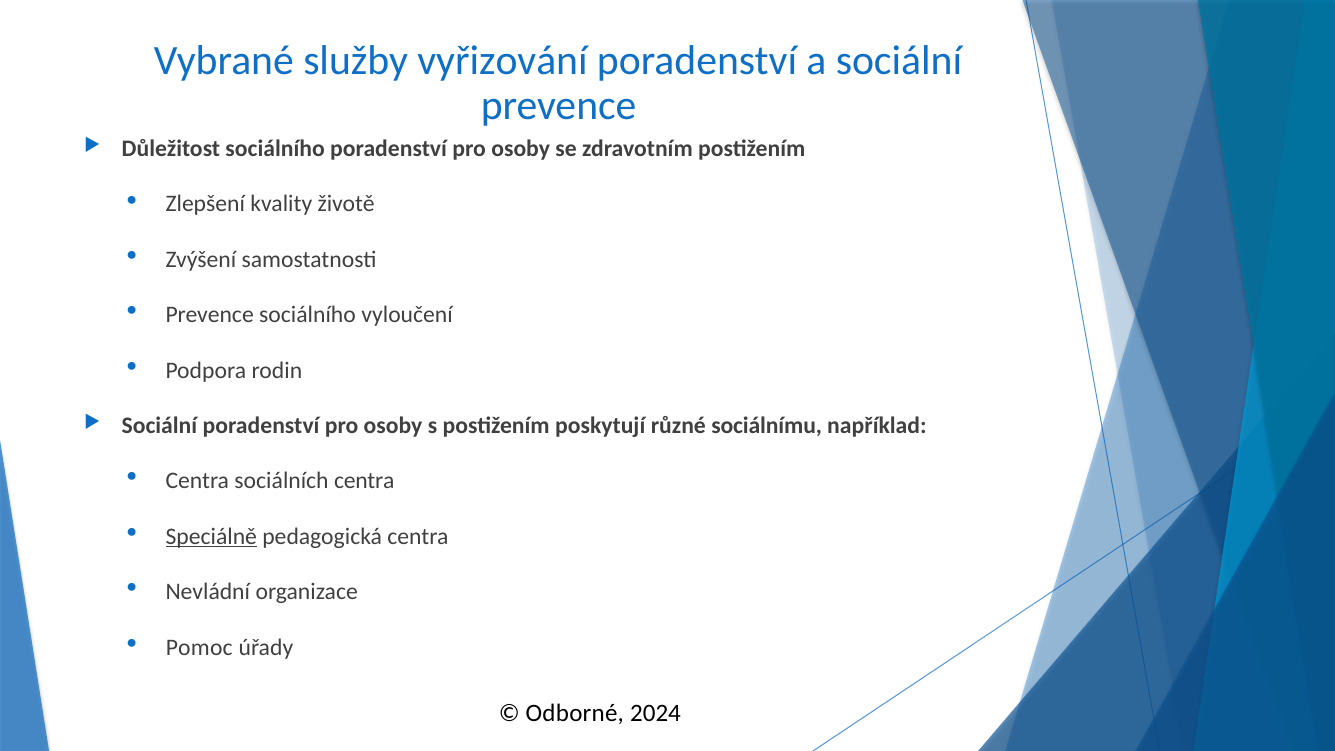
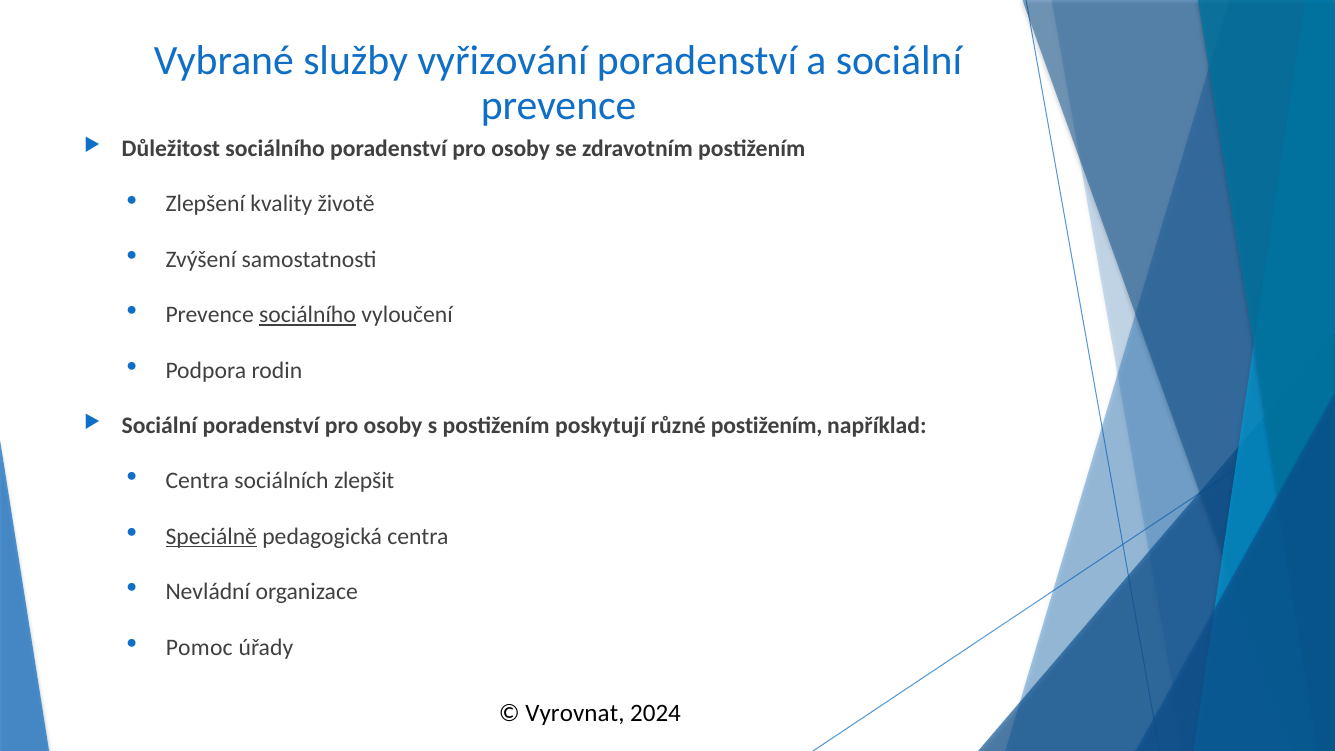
sociálního at (308, 315) underline: none -> present
různé sociálnímu: sociálnímu -> postižením
sociálních centra: centra -> zlepšit
Odborné: Odborné -> Vyrovnat
